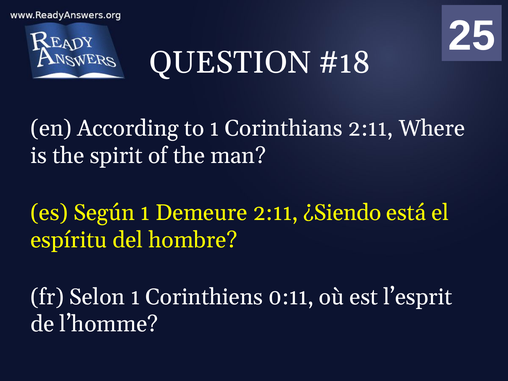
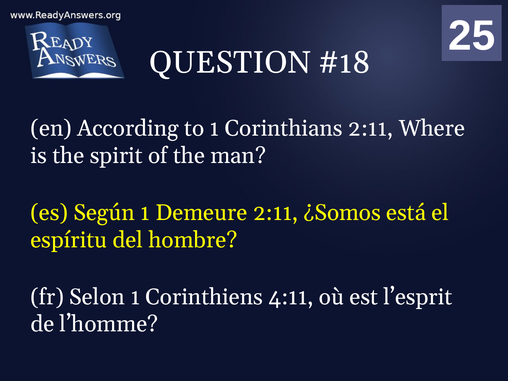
¿Siendo: ¿Siendo -> ¿Somos
0:11: 0:11 -> 4:11
